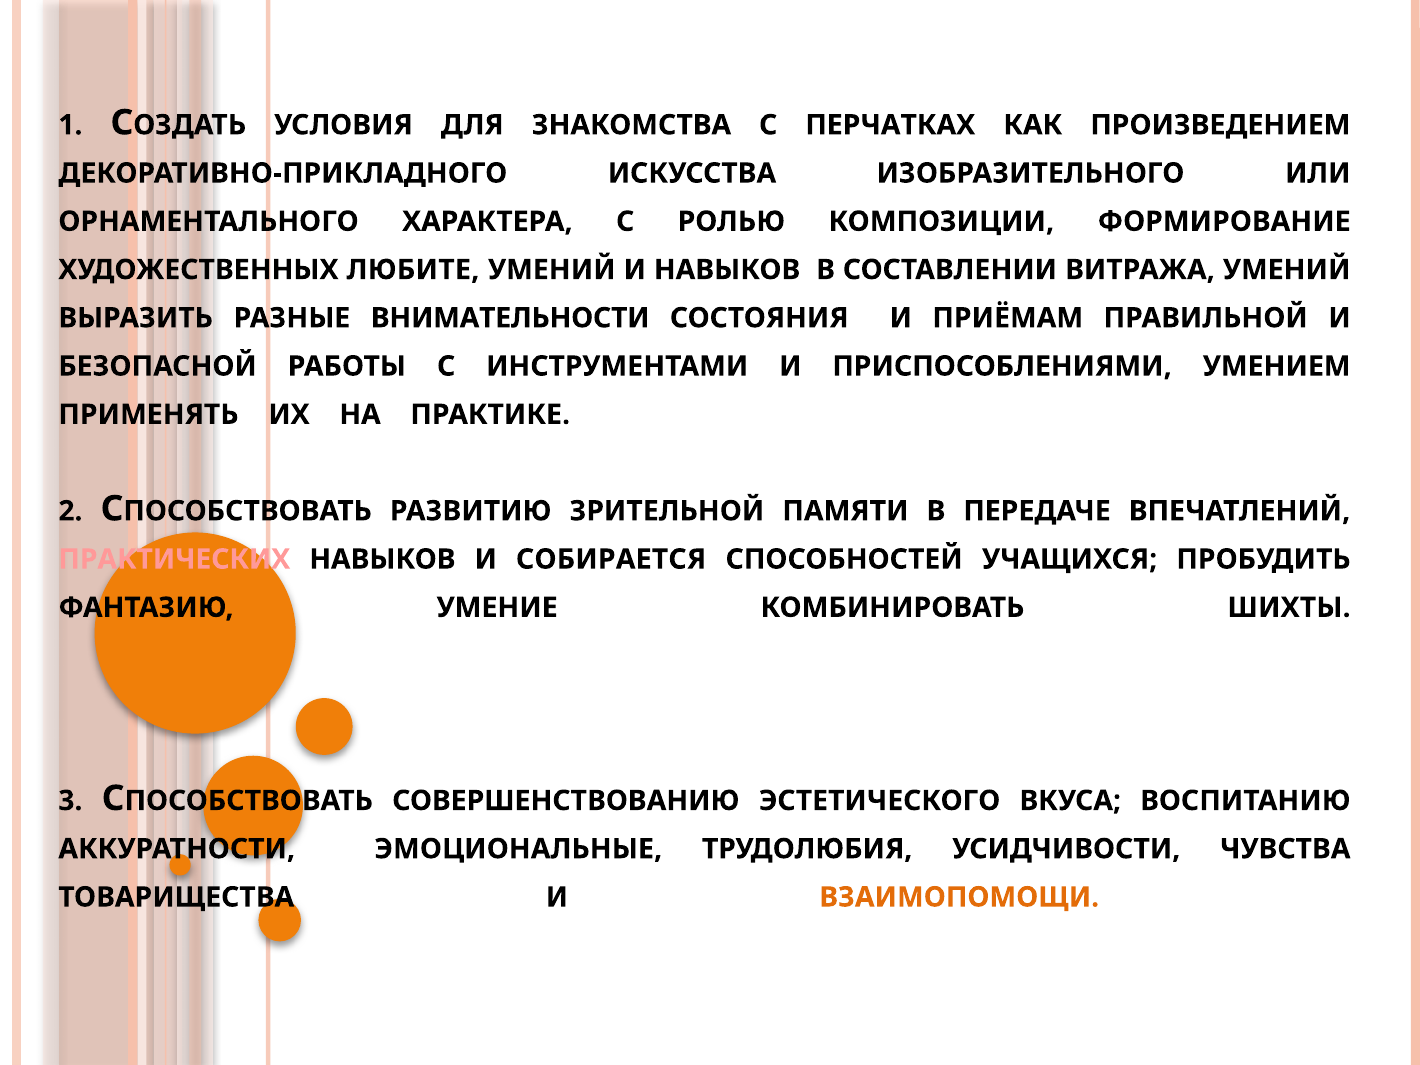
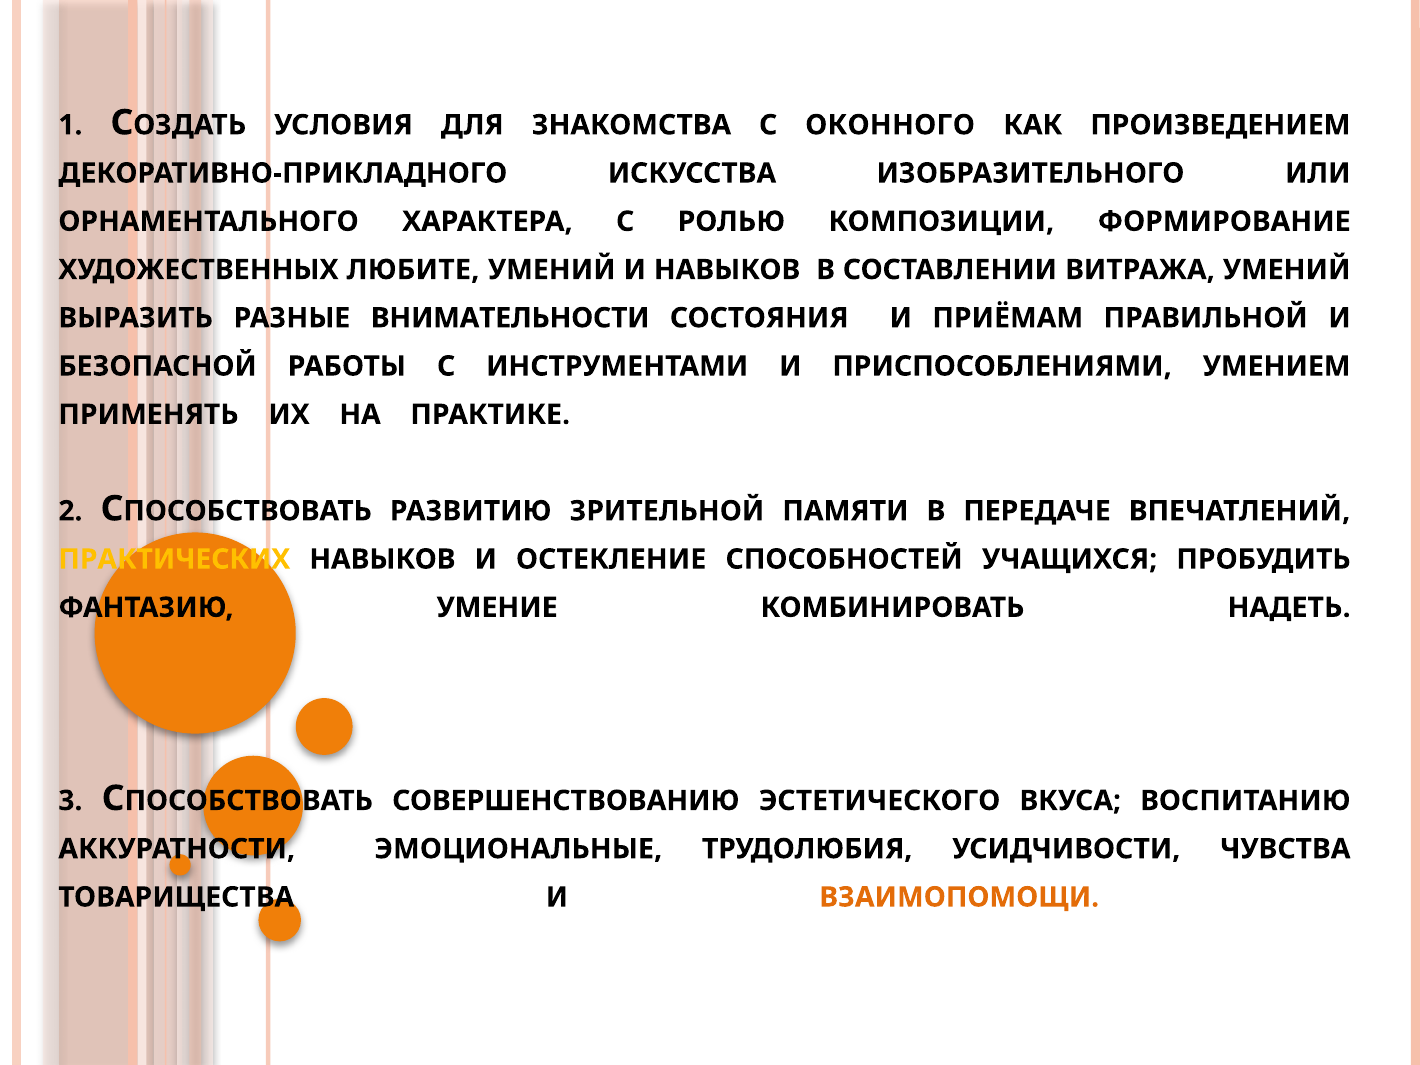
ПЕРЧАТКАХ: ПЕРЧАТКАХ -> ОКОННОГО
ПРАКТИЧЕСКИХ colour: pink -> yellow
СОБИРАЕТСЯ: СОБИРАЕТСЯ -> ОСТЕКЛЕНИЕ
ШИХТЫ: ШИХТЫ -> НАДЕТЬ
